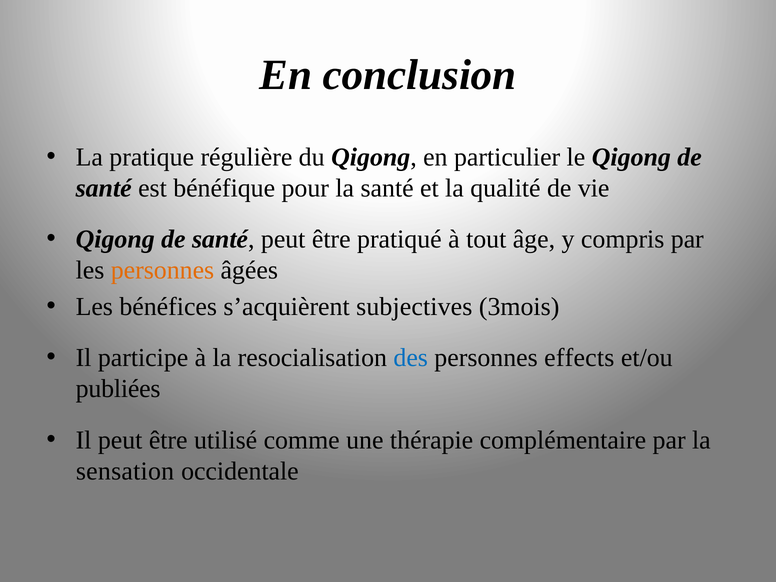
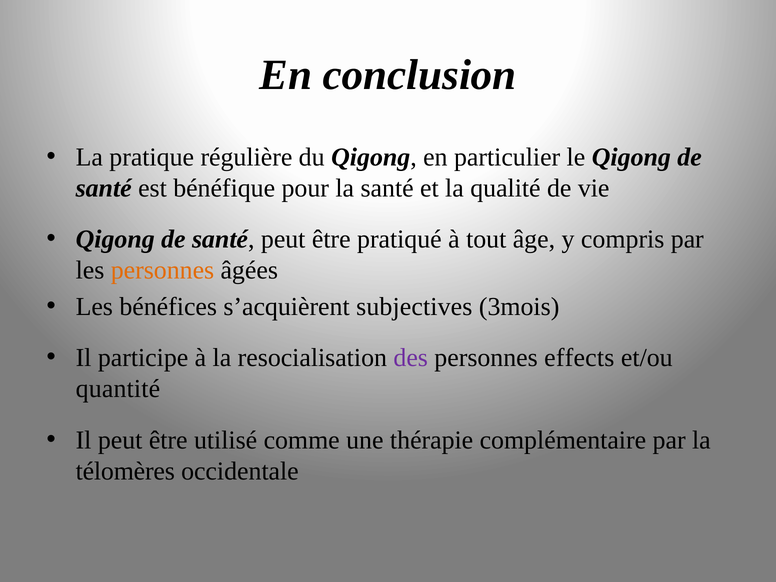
des colour: blue -> purple
publiées: publiées -> quantité
sensation: sensation -> télomères
